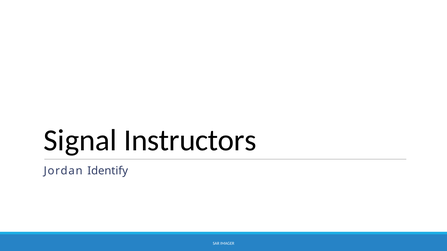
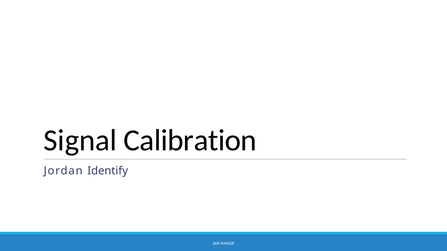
Instructors: Instructors -> Calibration
